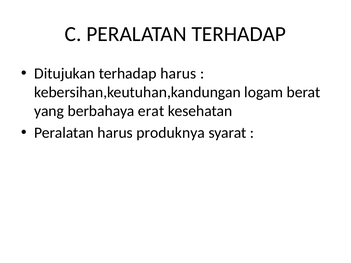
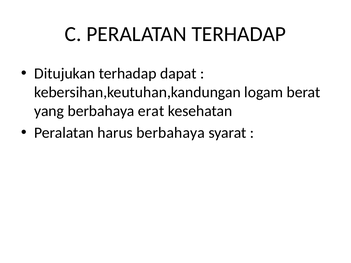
terhadap harus: harus -> dapat
harus produknya: produknya -> berbahaya
